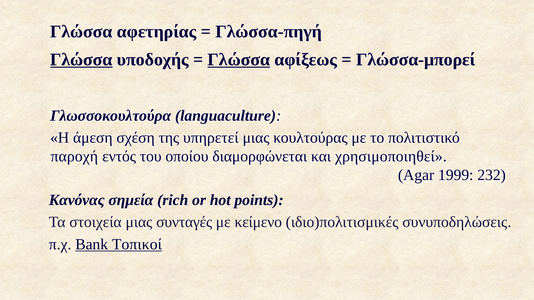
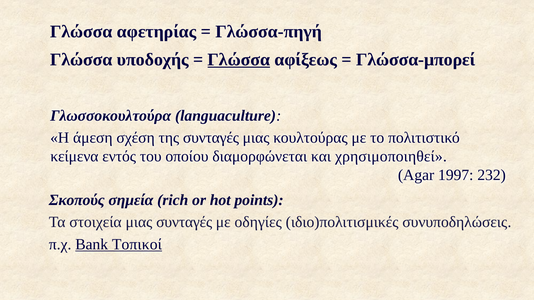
Γλώσσα at (81, 60) underline: present -> none
της υπηρετεί: υπηρετεί -> συνταγές
παροχή: παροχή -> κείμενα
1999: 1999 -> 1997
Κανόνας: Κανόνας -> Σκοπούς
κείμενο: κείμενο -> οδηγίες
